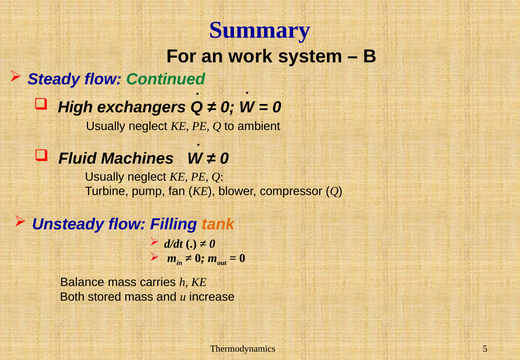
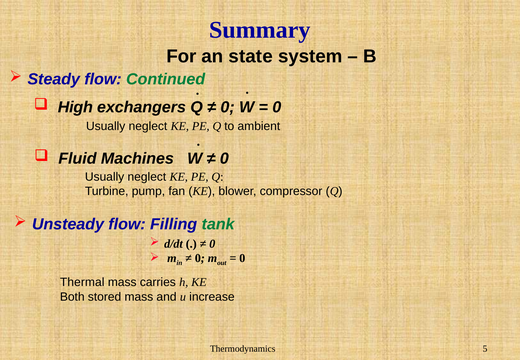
work: work -> state
tank colour: orange -> green
Balance: Balance -> Thermal
